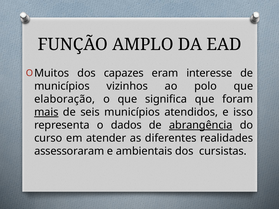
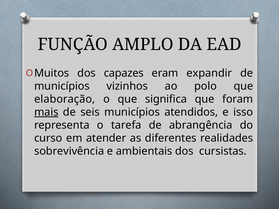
interesse: interesse -> expandir
dados: dados -> tarefa
abrangência underline: present -> none
assessoraram: assessoraram -> sobrevivência
